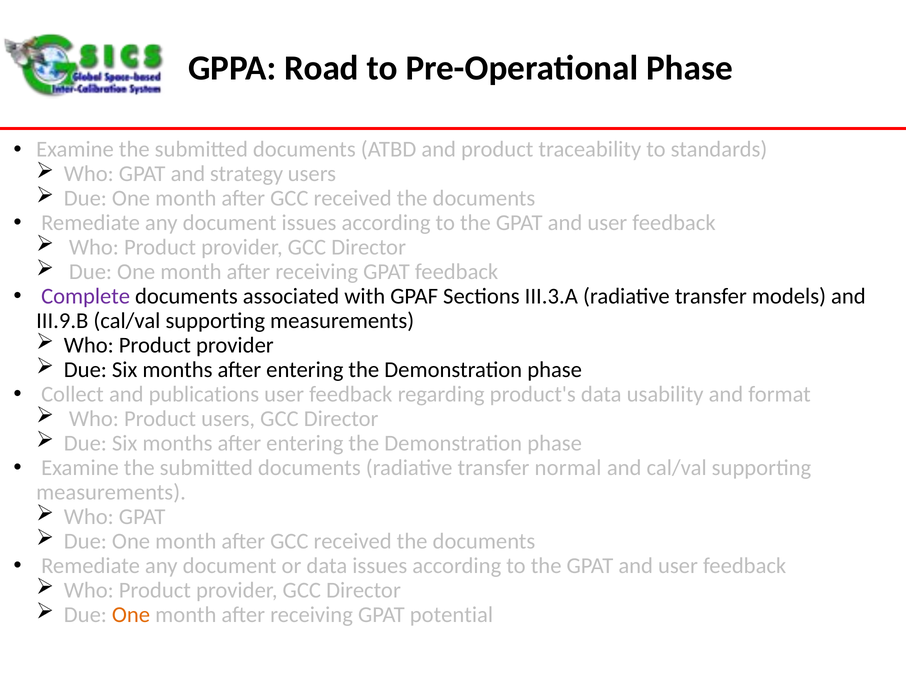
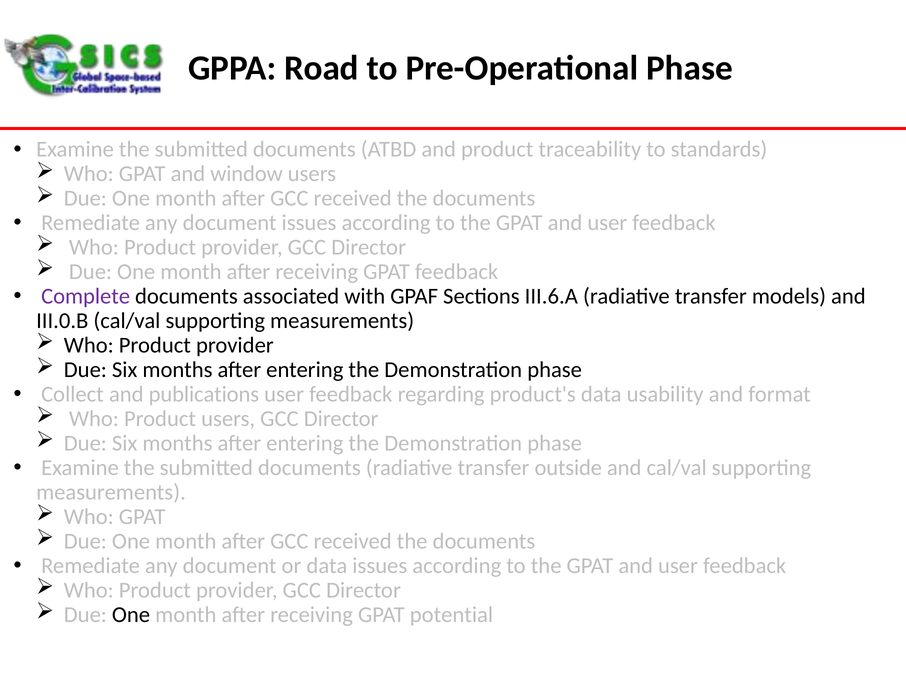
strategy: strategy -> window
III.3.A: III.3.A -> III.6.A
III.9.B: III.9.B -> III.0.B
normal: normal -> outside
One at (131, 614) colour: orange -> black
